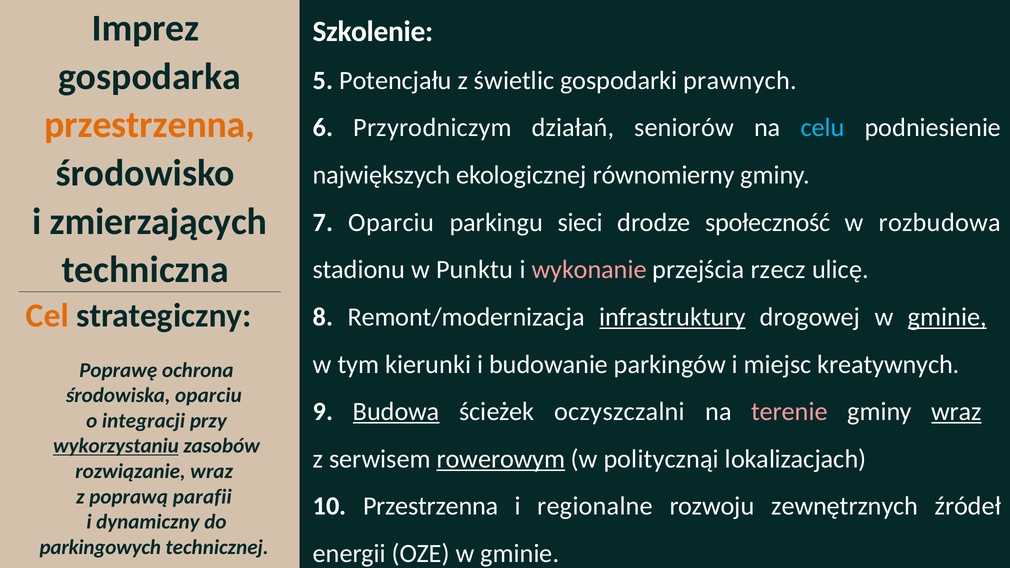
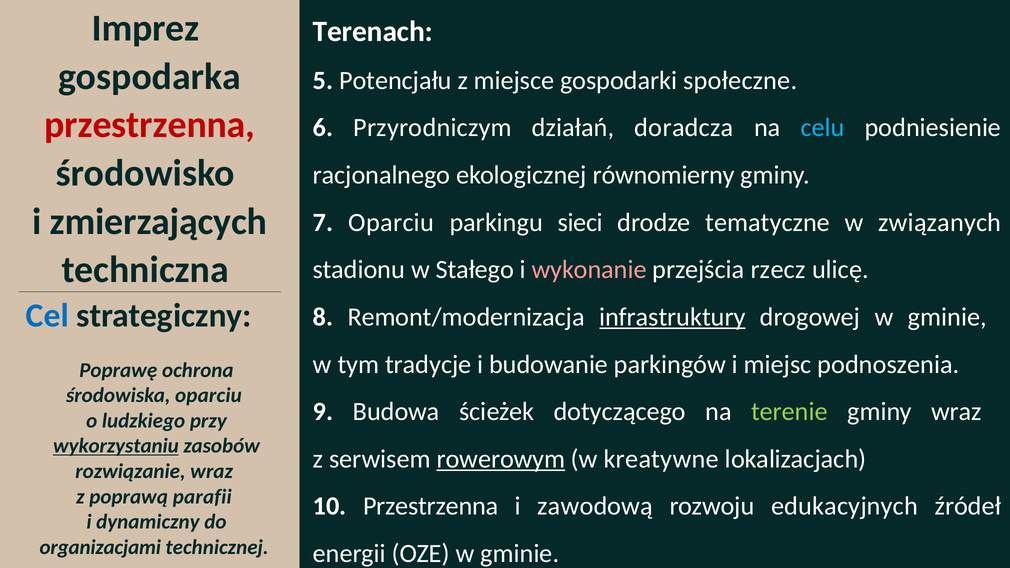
Szkolenie: Szkolenie -> Terenach
świetlic: świetlic -> miejsce
prawnych: prawnych -> społeczne
przestrzenna at (150, 125) colour: orange -> red
seniorów: seniorów -> doradcza
największych: największych -> racjonalnego
społeczność: społeczność -> tematyczne
rozbudowa: rozbudowa -> związanych
Punktu: Punktu -> Stałego
Cel colour: orange -> blue
gminie at (947, 317) underline: present -> none
kierunki: kierunki -> tradycje
kreatywnych: kreatywnych -> podnoszenia
Budowa underline: present -> none
oczyszczalni: oczyszczalni -> dotyczącego
terenie colour: pink -> light green
wraz at (957, 412) underline: present -> none
integracji: integracji -> ludzkiego
politycznąi: politycznąi -> kreatywne
regionalne: regionalne -> zawodową
zewnętrznych: zewnętrznych -> edukacyjnych
parkingowych: parkingowych -> organizacjami
